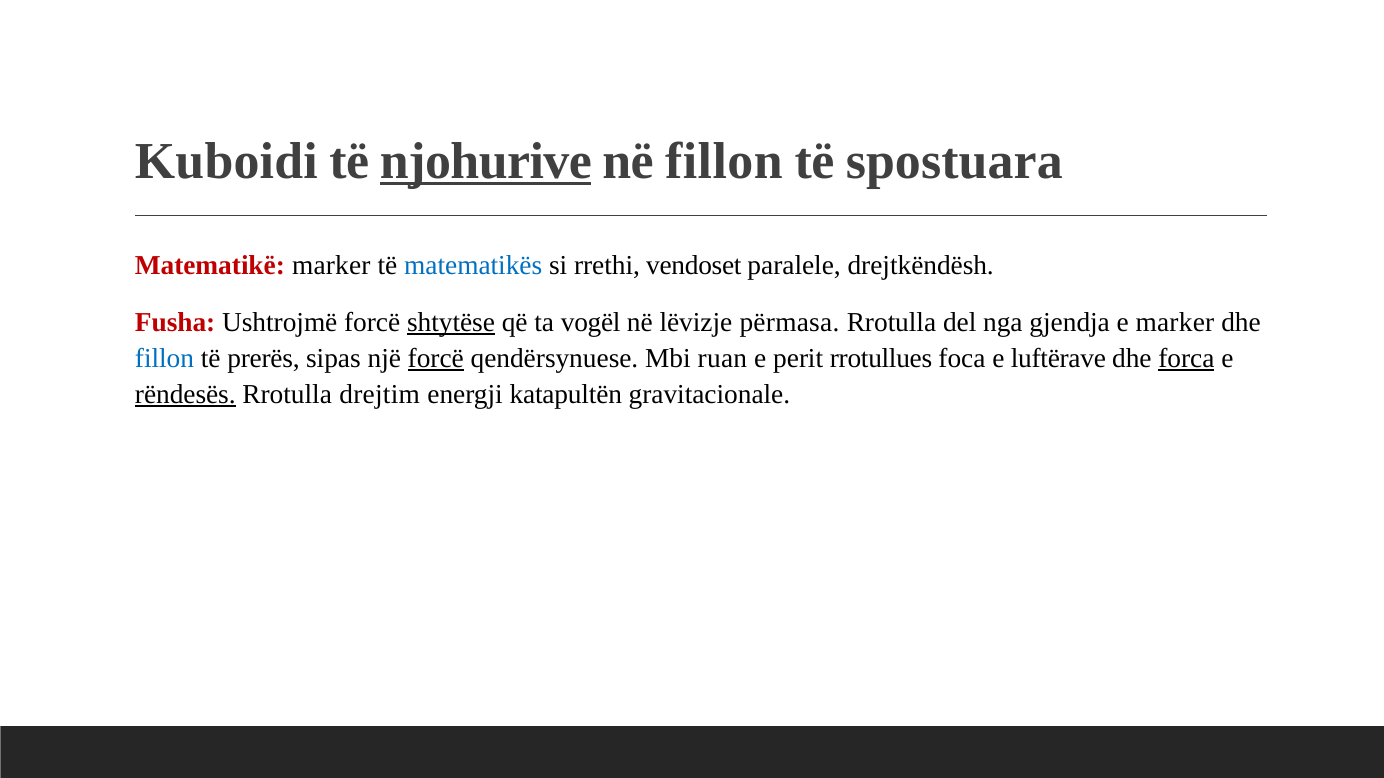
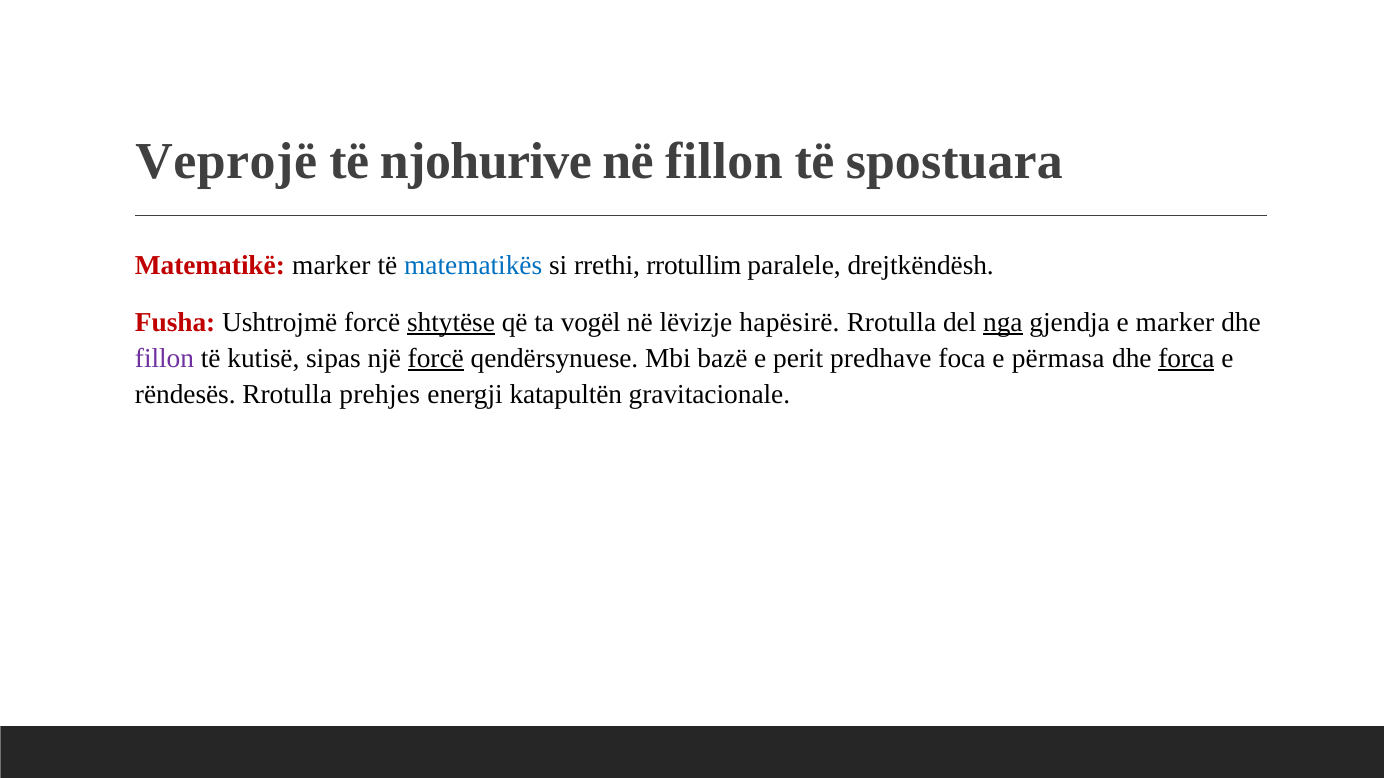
Kuboidi: Kuboidi -> Veprojë
njohurive underline: present -> none
vendoset: vendoset -> rrotullim
përmasa: përmasa -> hapësirë
nga underline: none -> present
fillon at (164, 358) colour: blue -> purple
prerës: prerës -> kutisë
ruan: ruan -> bazë
rrotullues: rrotullues -> predhave
luftërave: luftërave -> përmasa
rëndesës underline: present -> none
drejtim: drejtim -> prehjes
